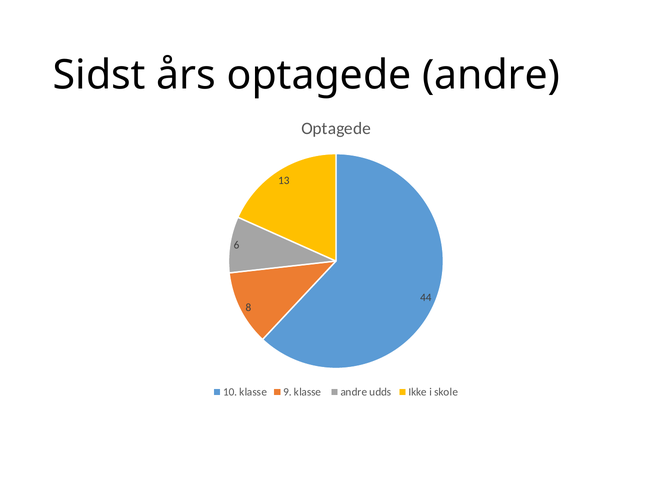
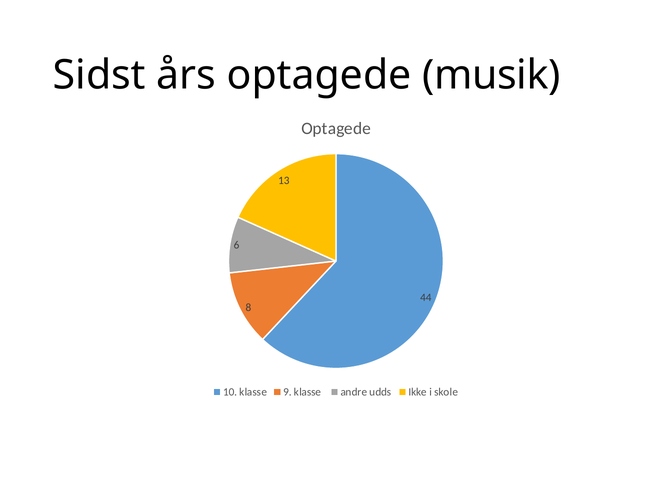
optagede andre: andre -> musik
